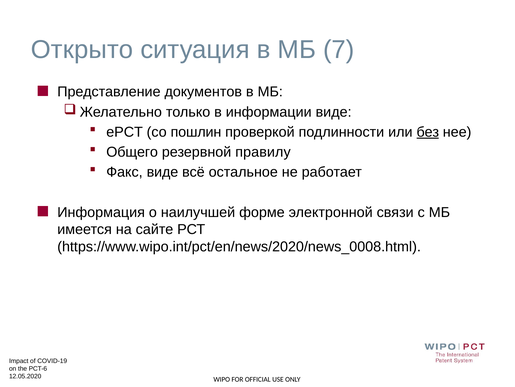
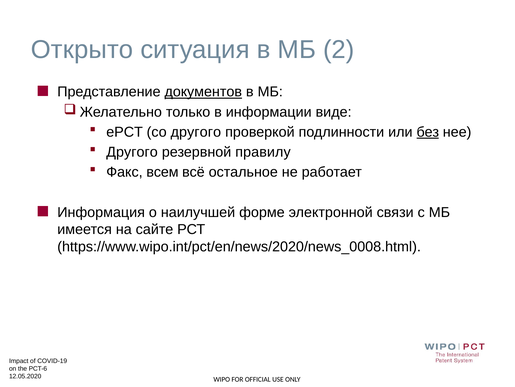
7: 7 -> 2
документов underline: none -> present
со пошлин: пошлин -> другого
Общего at (132, 152): Общего -> Другого
Факс виде: виде -> всем
